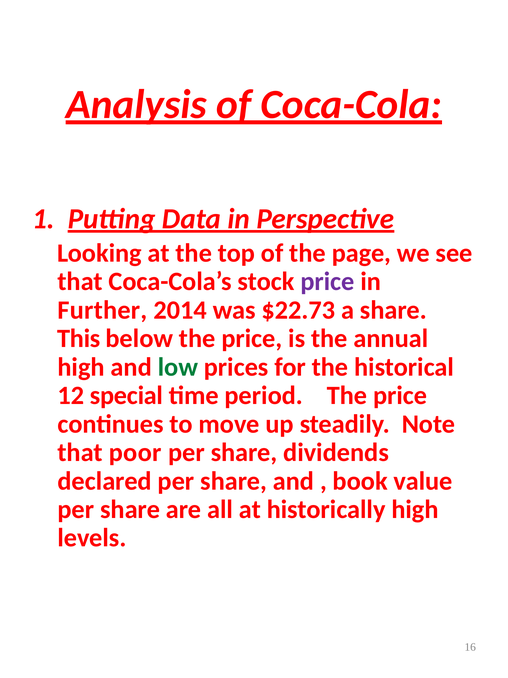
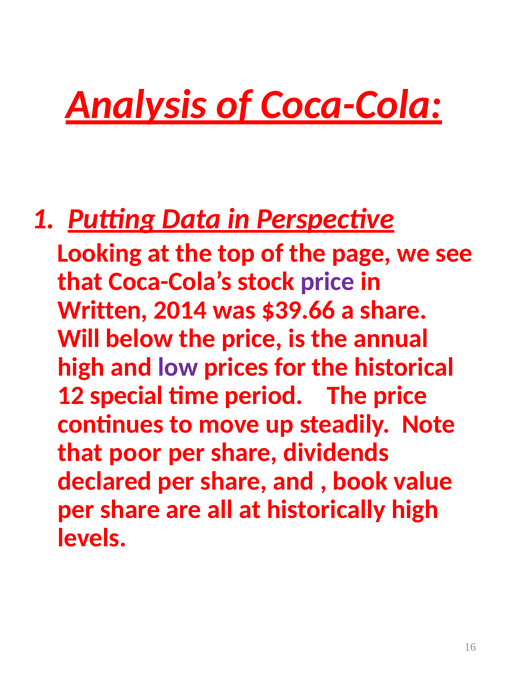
Further: Further -> Written
$22.73: $22.73 -> $39.66
This: This -> Will
low colour: green -> purple
